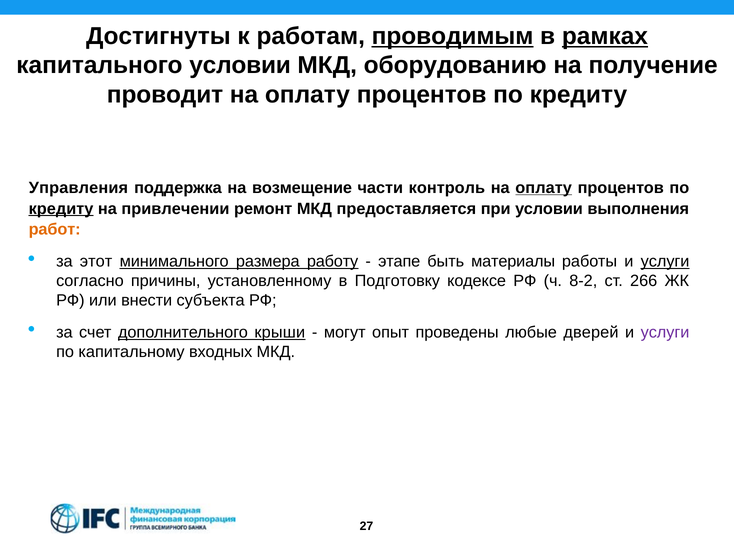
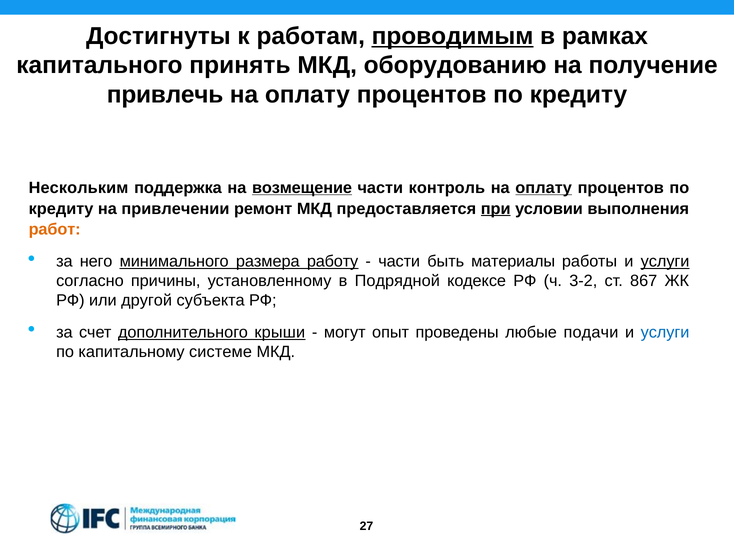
рамках underline: present -> none
капитального условии: условии -> принять
проводит: проводит -> привлечь
Управления: Управления -> Нескольким
возмещение underline: none -> present
кредиту at (61, 209) underline: present -> none
при underline: none -> present
этот: этот -> него
этапе at (399, 262): этапе -> части
Подготовку: Подготовку -> Подрядной
8-2: 8-2 -> 3-2
266: 266 -> 867
внести: внести -> другой
дверей: дверей -> подачи
услуги at (665, 333) colour: purple -> blue
входных: входных -> системе
